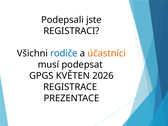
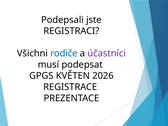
účastníci colour: orange -> purple
